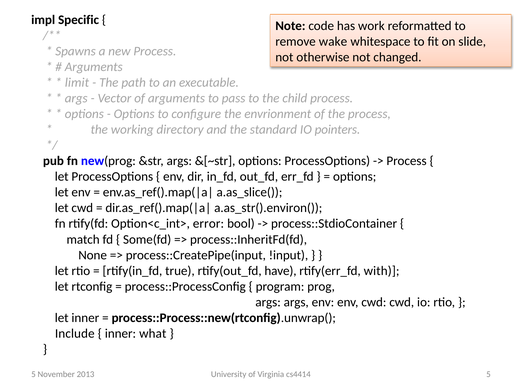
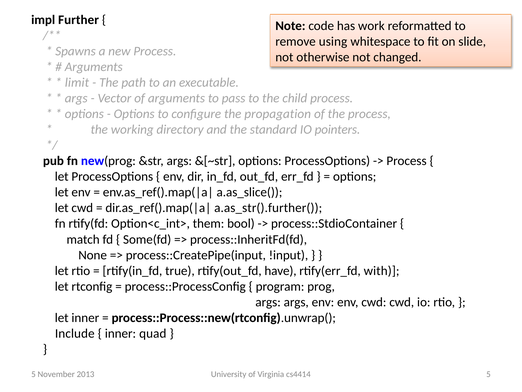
Specific: Specific -> Further
wake: wake -> using
envrionment: envrionment -> propagation
a.as_str().environ(: a.as_str().environ( -> a.as_str().further(
error: error -> them
what: what -> quad
